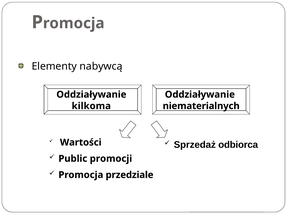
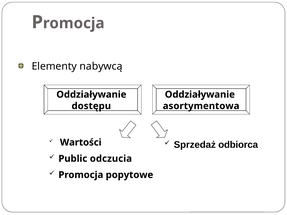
kilkoma: kilkoma -> dostępu
niematerialnych: niematerialnych -> asortymentowa
promocji: promocji -> odczucia
przedziale: przedziale -> popytowe
